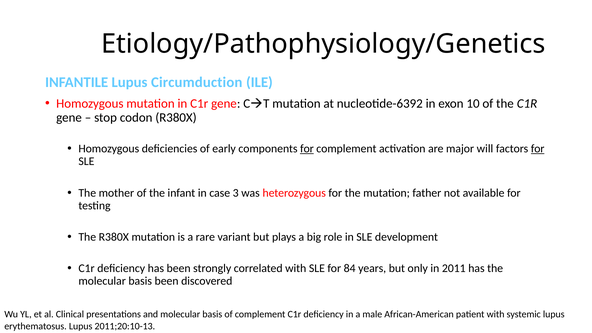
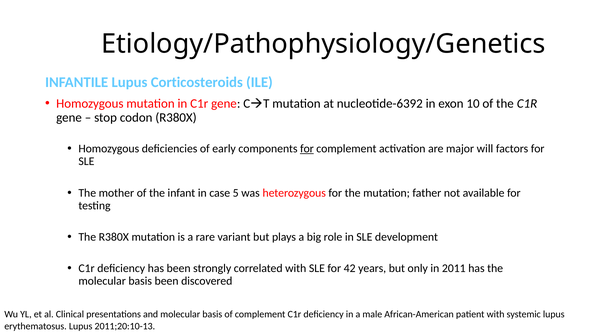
Circumduction: Circumduction -> Corticosteroids
for at (538, 149) underline: present -> none
3: 3 -> 5
84: 84 -> 42
